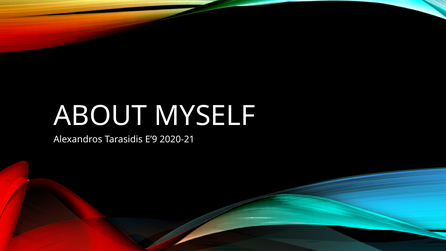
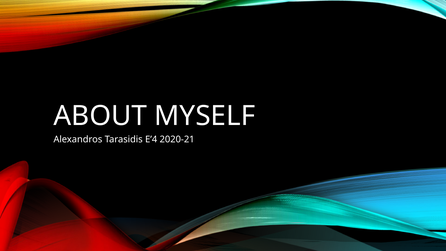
E’9: E’9 -> E’4
